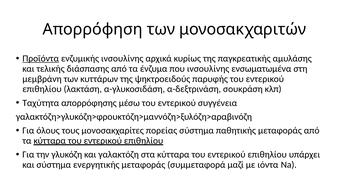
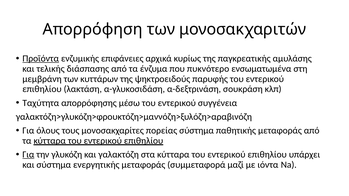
ενζυμικής ινσουλίνης: ινσουλίνης -> επιφάνειες
που ινσουλίνης: ινσουλίνης -> πυκνότερο
Για at (28, 155) underline: none -> present
